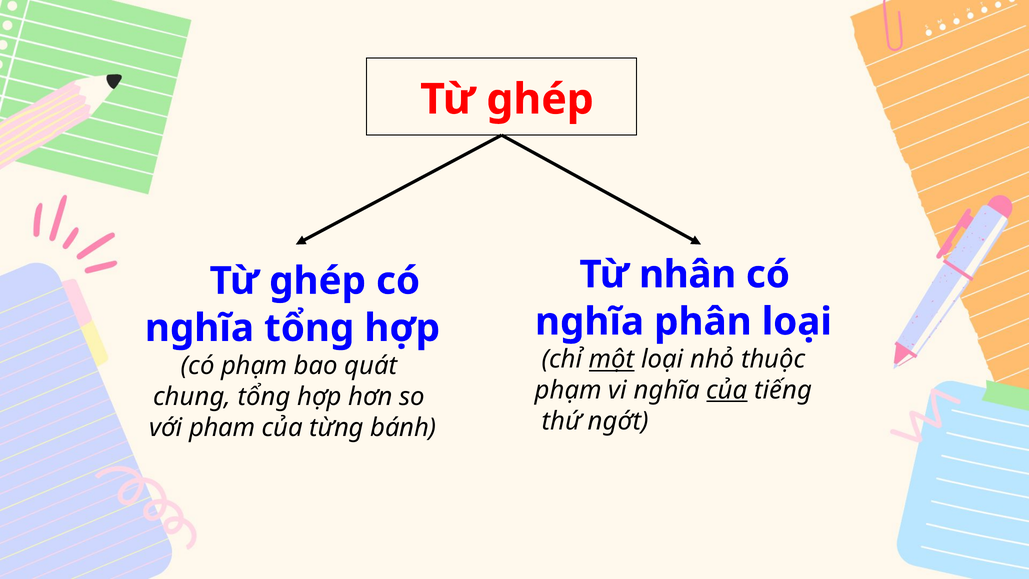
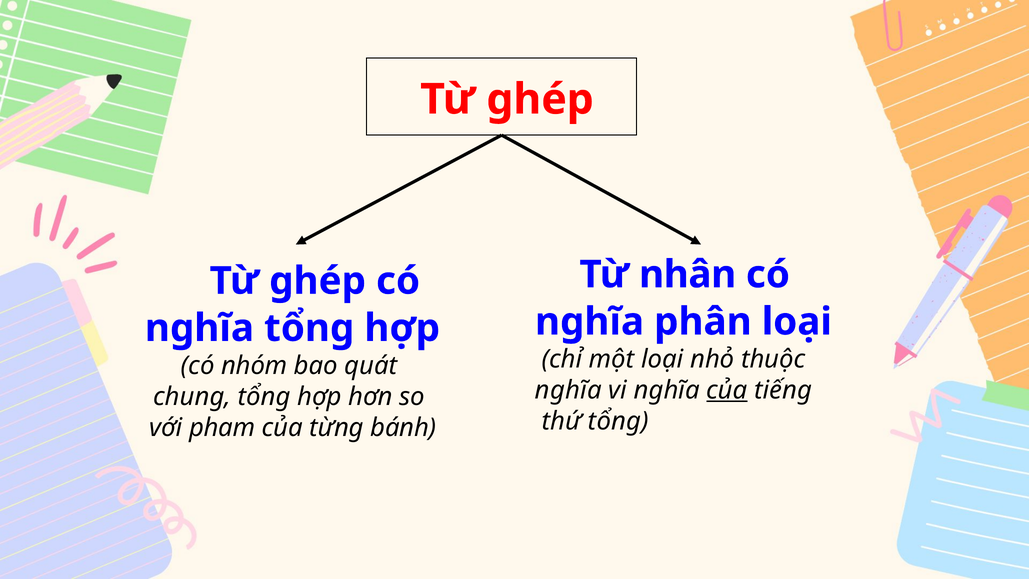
một underline: present -> none
có phạm: phạm -> nhóm
phạm at (568, 390): phạm -> nghĩa
thứ ngớt: ngớt -> tổng
